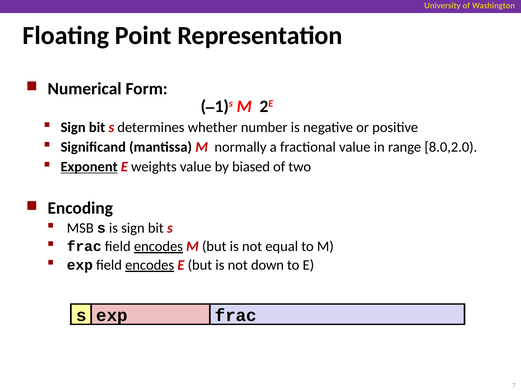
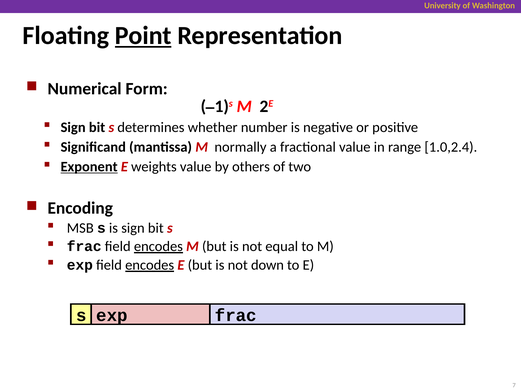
Point underline: none -> present
8.0,2.0: 8.0,2.0 -> 1.0,2.4
biased: biased -> others
